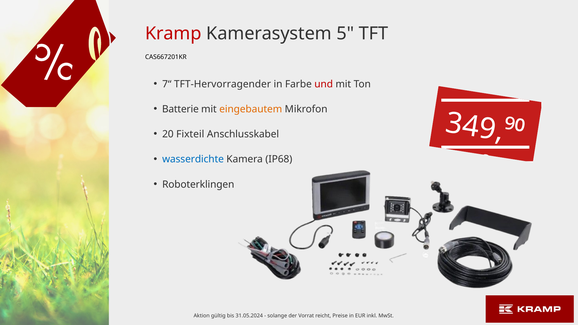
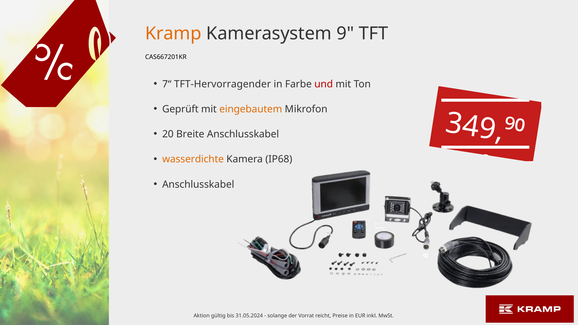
Kramp colour: red -> orange
Kamerasystem 5: 5 -> 9
Batterie: Batterie -> Geprüft
Fixteil: Fixteil -> Breite
wasserdichte colour: blue -> orange
Roboterklingen at (198, 184): Roboterklingen -> Anschlusskabel
